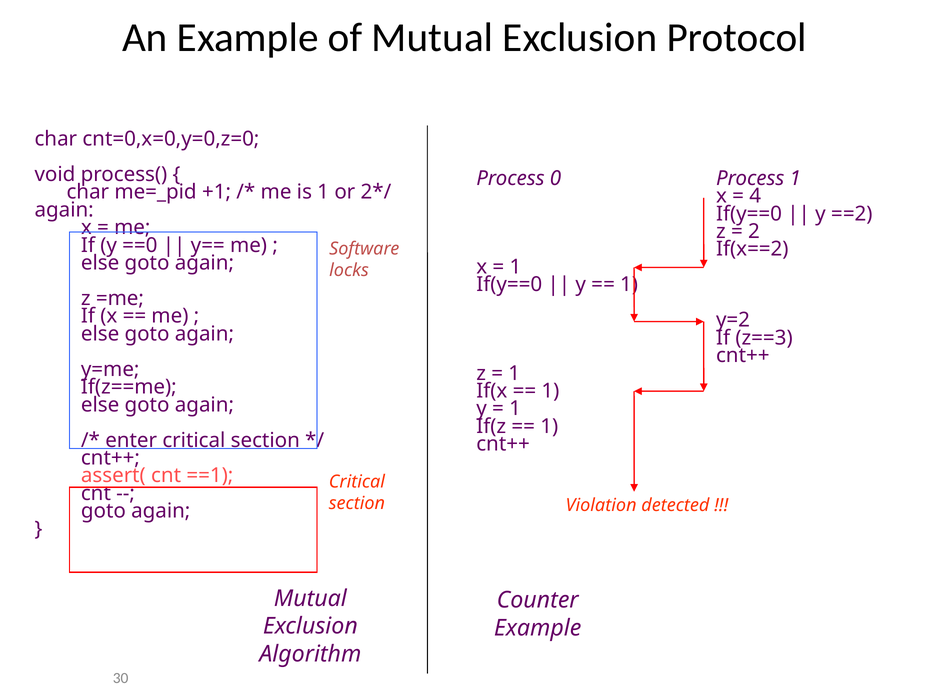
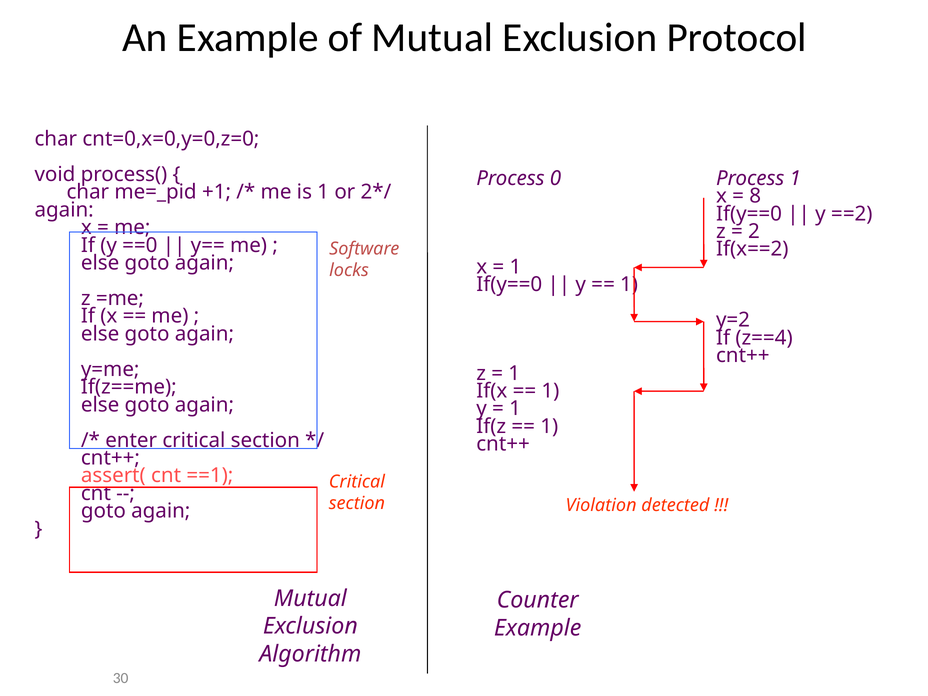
4: 4 -> 8
z==3: z==3 -> z==4
